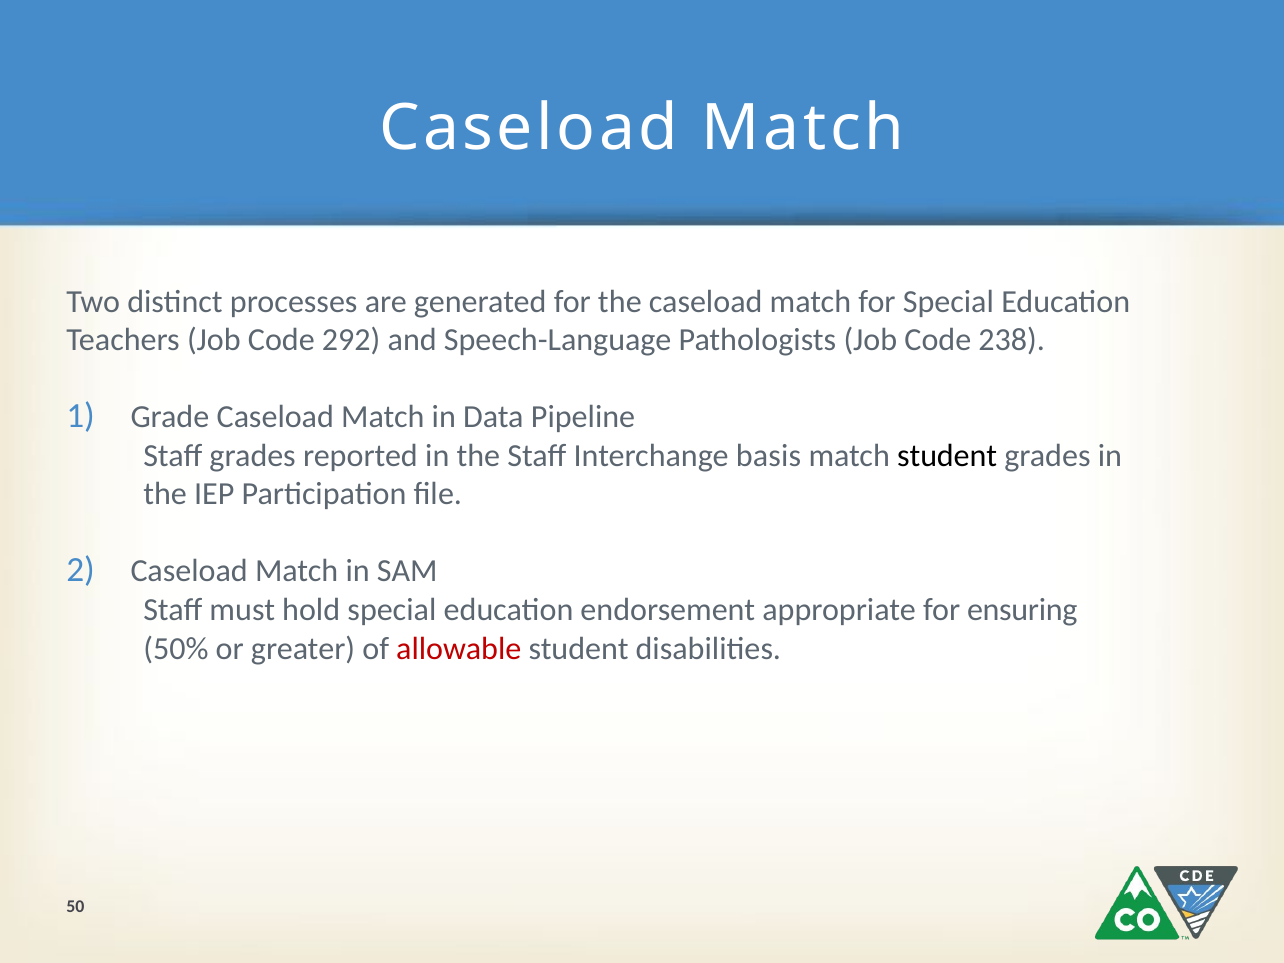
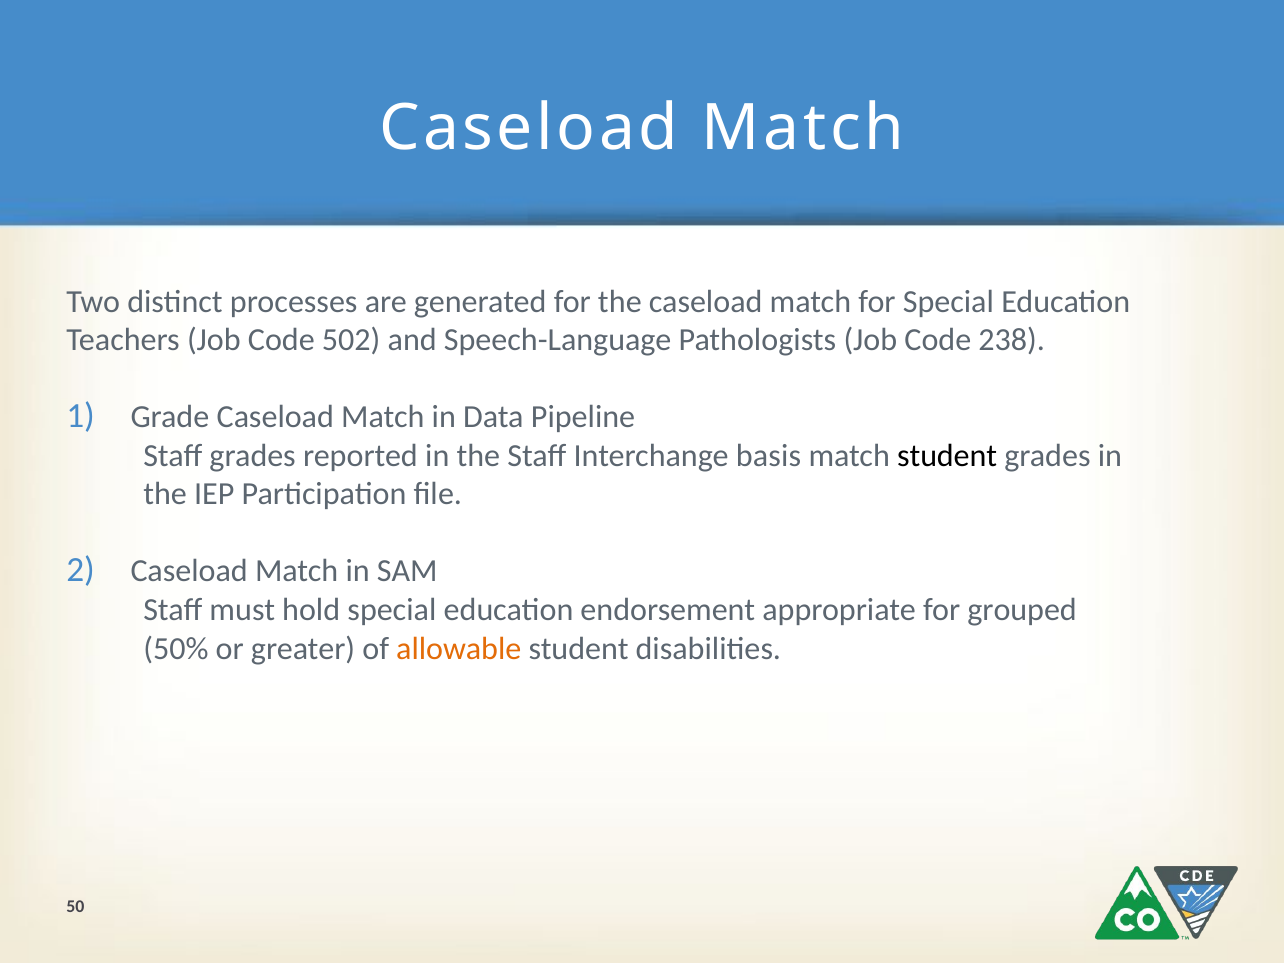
292: 292 -> 502
ensuring: ensuring -> grouped
allowable colour: red -> orange
